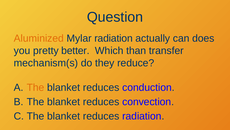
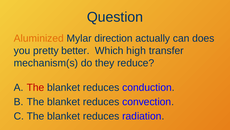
Mylar radiation: radiation -> direction
than: than -> high
The at (35, 87) colour: orange -> red
